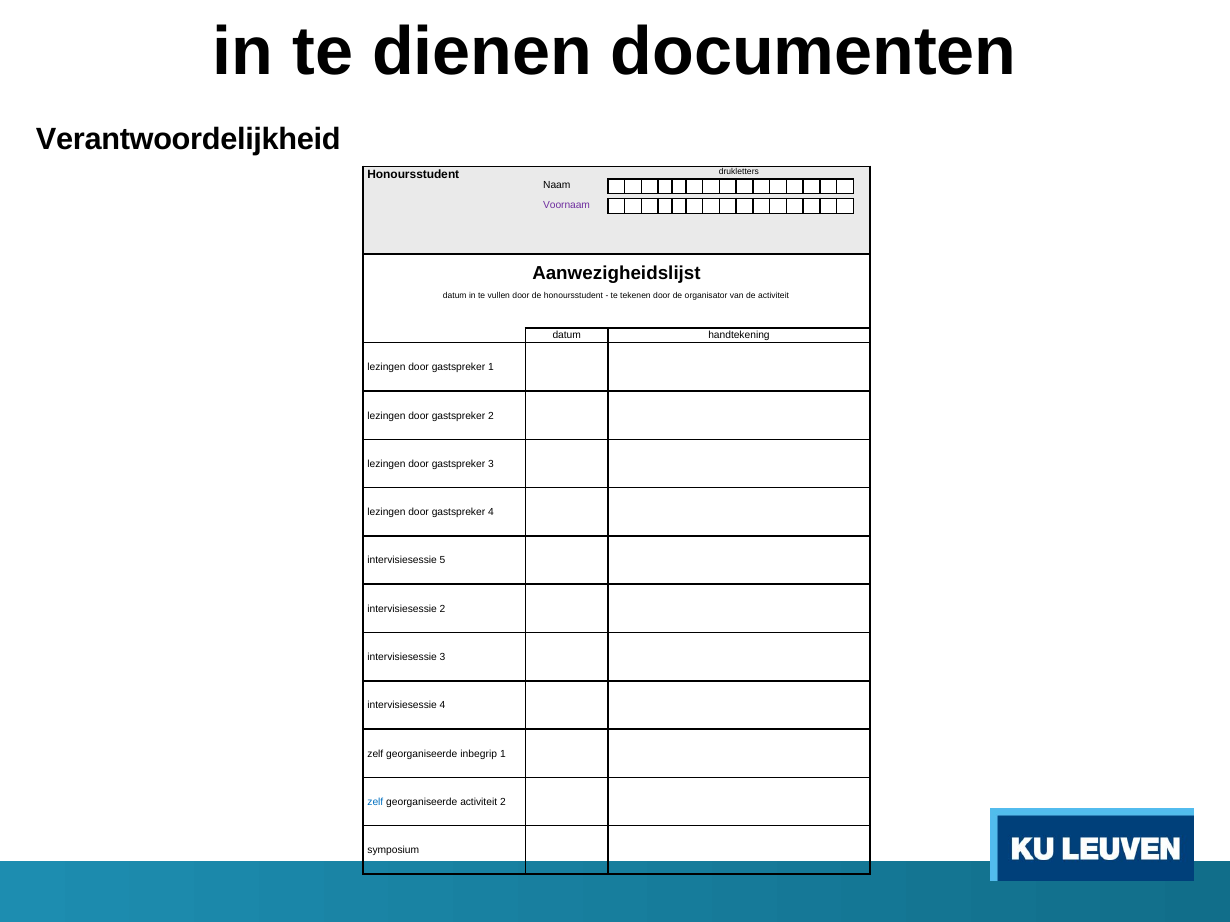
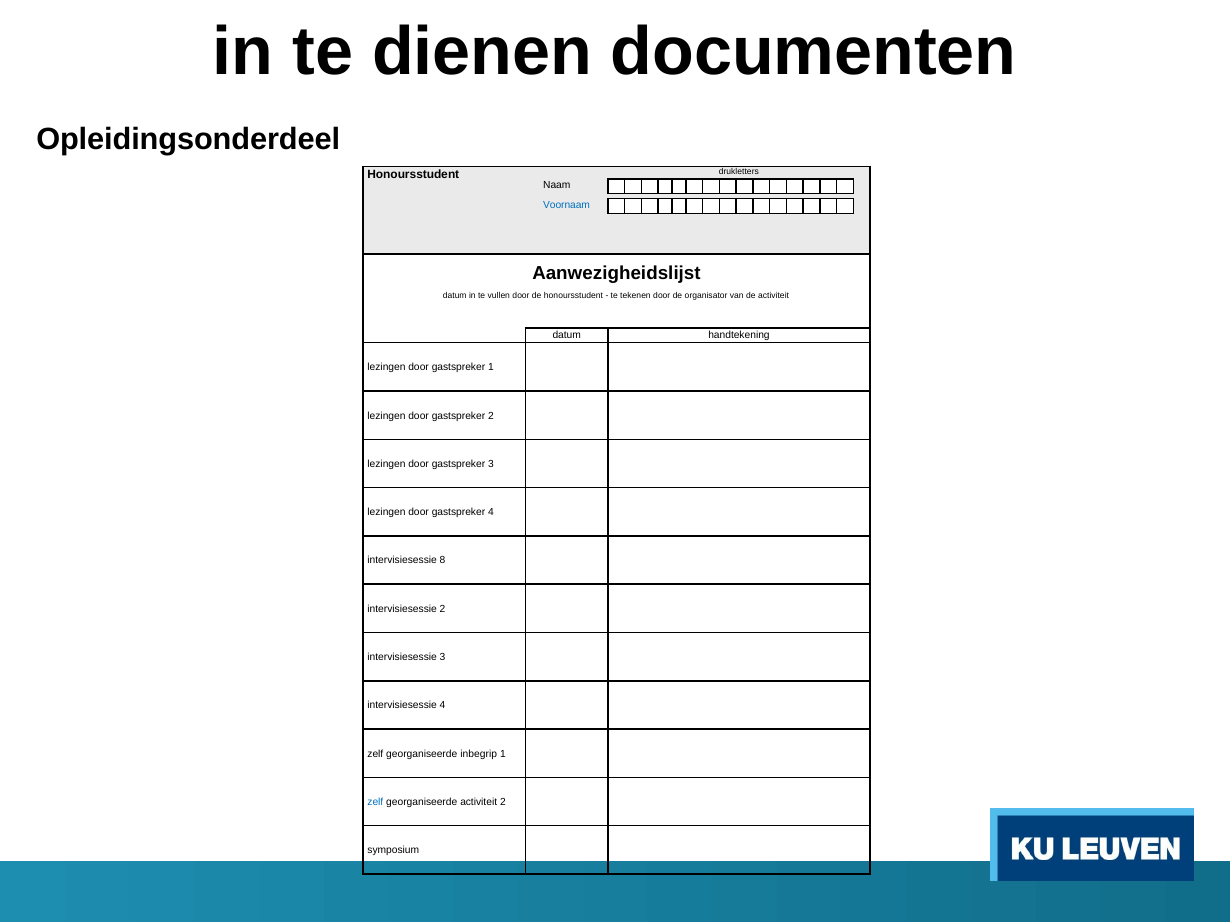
Verantwoordelijkheid: Verantwoordelijkheid -> Opleidingsonderdeel
Voornaam colour: purple -> blue
5: 5 -> 8
